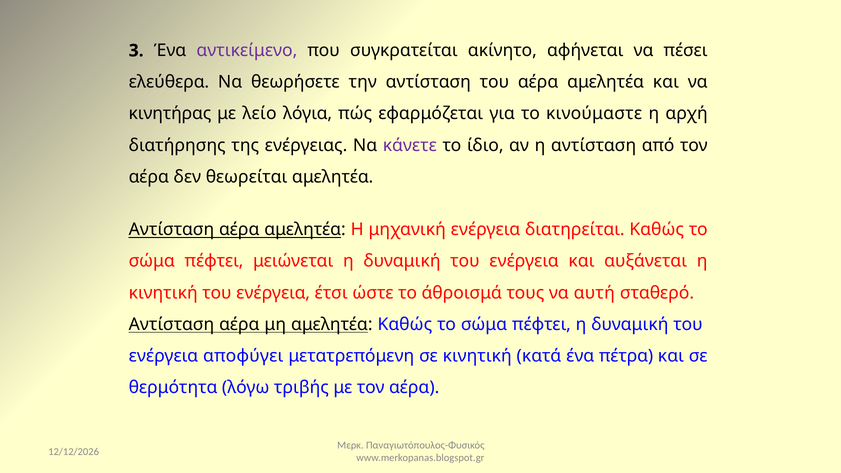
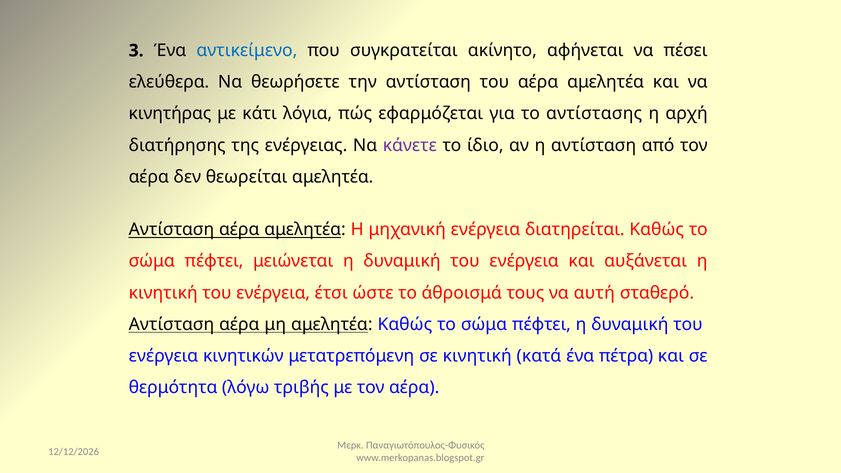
αντικείμενο colour: purple -> blue
λείο: λείο -> κάτι
κινούμαστε: κινούμαστε -> αντίστασης
αποφύγει: αποφύγει -> κινητικών
